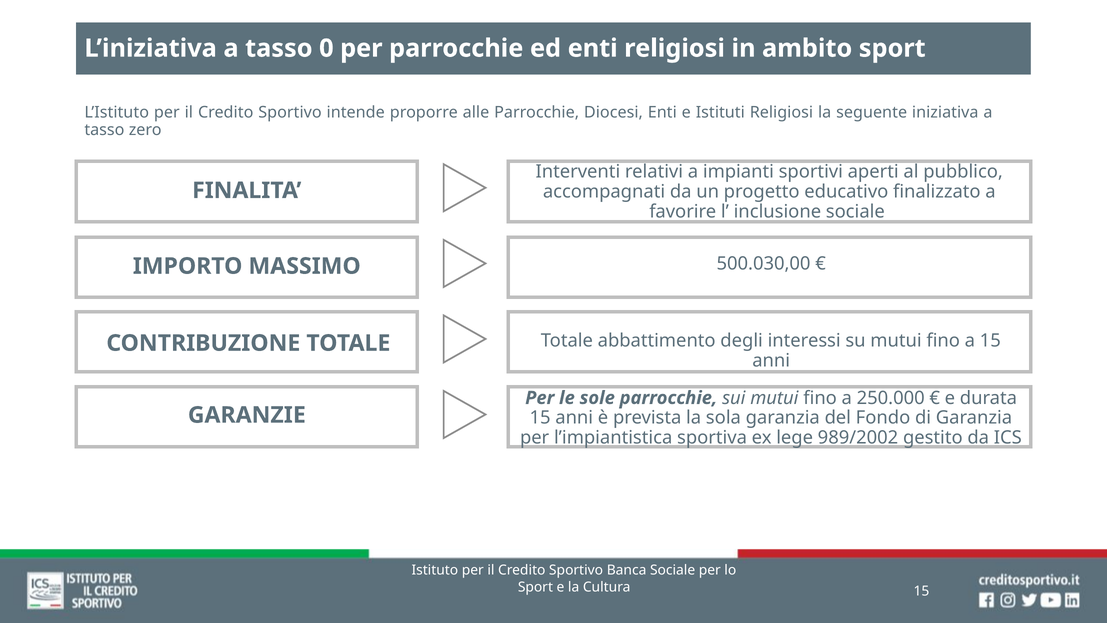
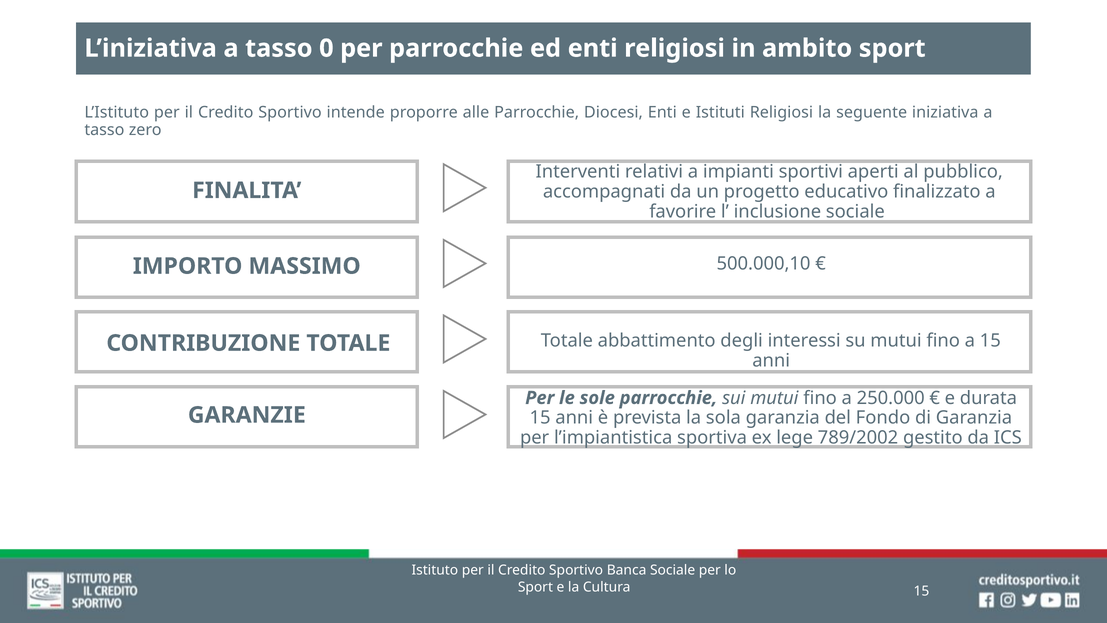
500.030,00: 500.030,00 -> 500.000,10
989/2002: 989/2002 -> 789/2002
